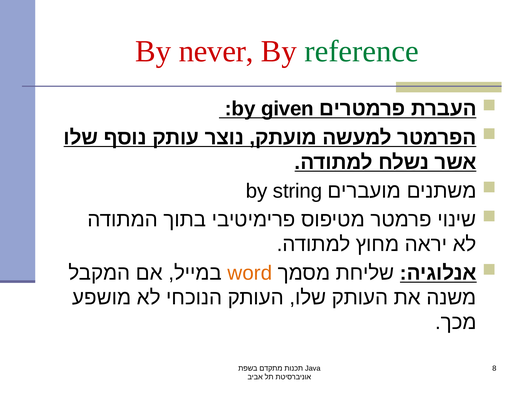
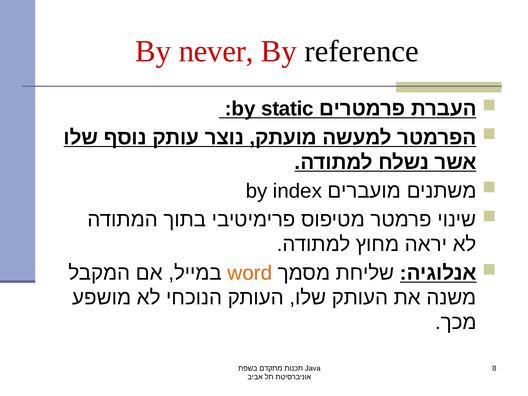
reference colour: green -> black
given: given -> static
string: string -> index
